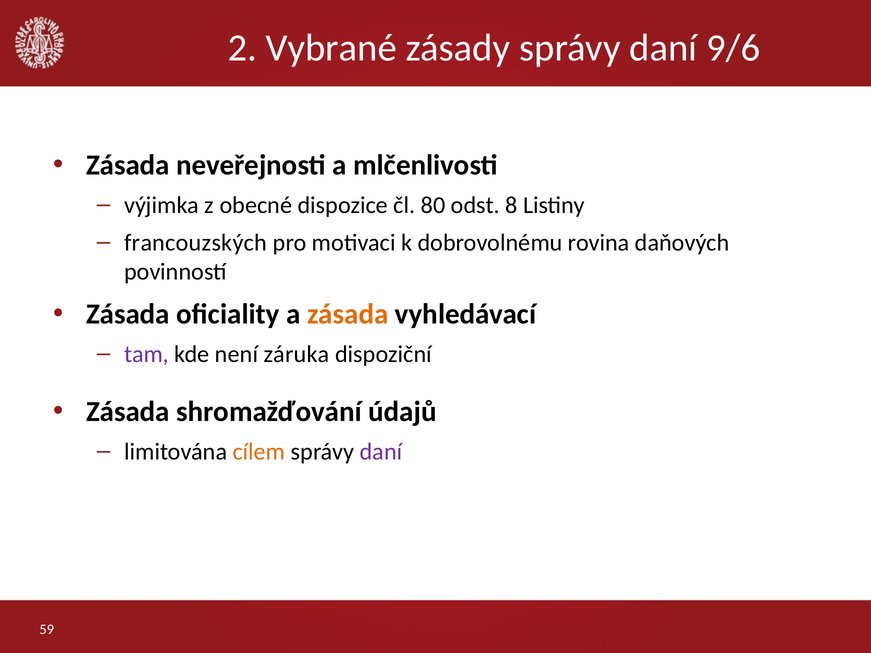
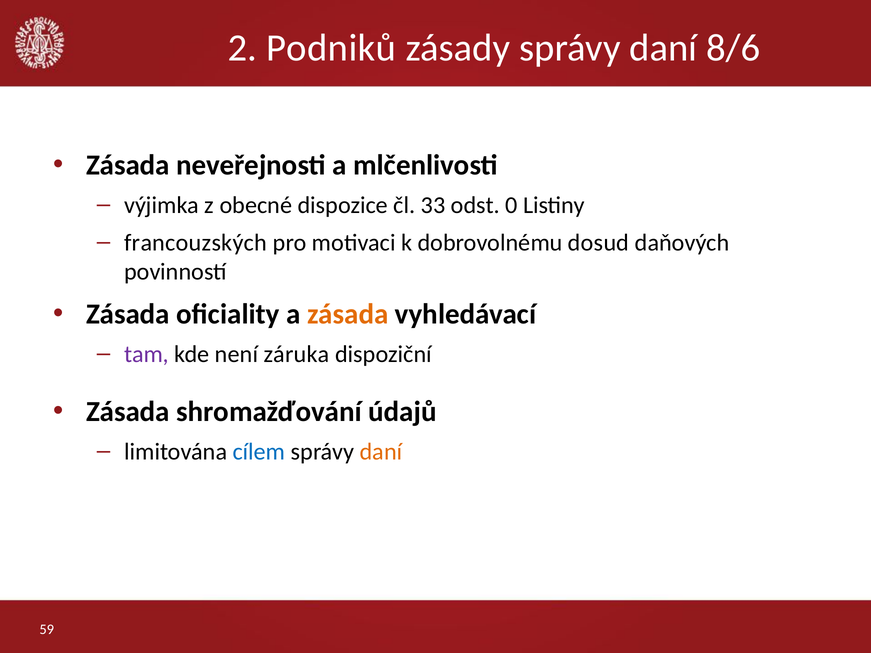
Vybrané: Vybrané -> Podniků
9/6: 9/6 -> 8/6
80: 80 -> 33
8: 8 -> 0
rovina: rovina -> dosud
cílem colour: orange -> blue
daní at (381, 452) colour: purple -> orange
